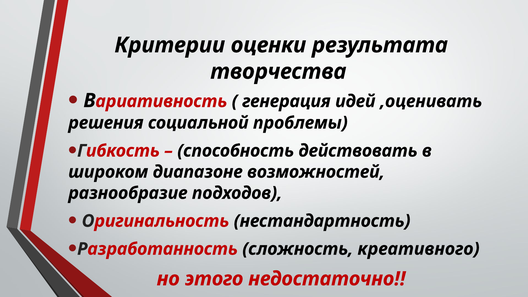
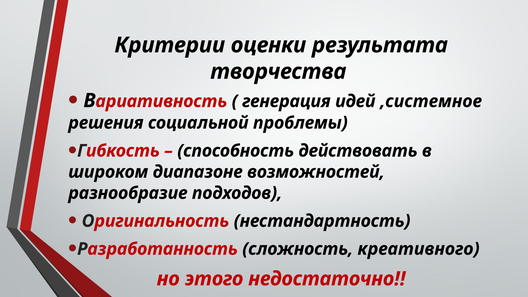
,оценивать: ,оценивать -> ,системное
